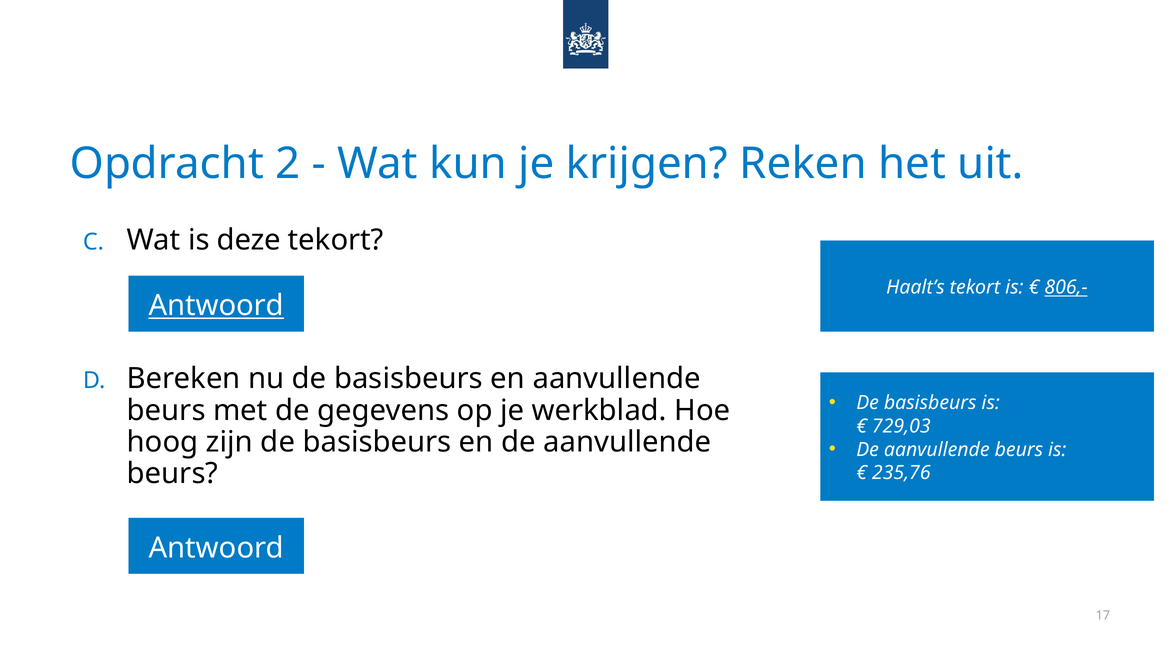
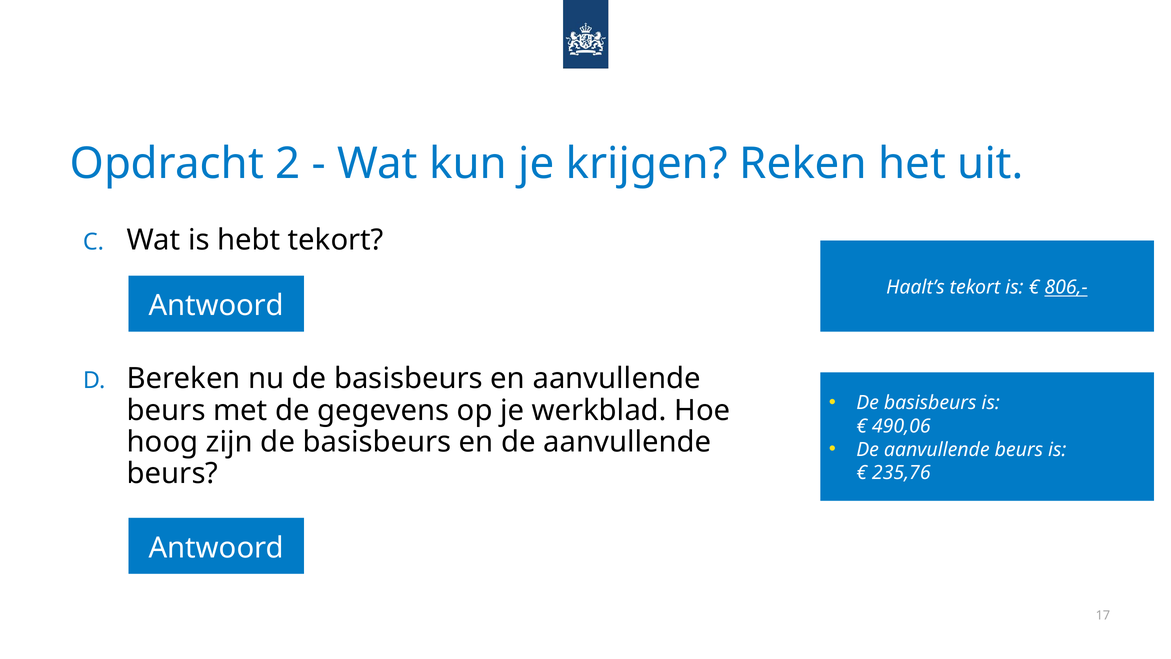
deze: deze -> hebt
Antwoord at (216, 306) underline: present -> none
729,03: 729,03 -> 490,06
